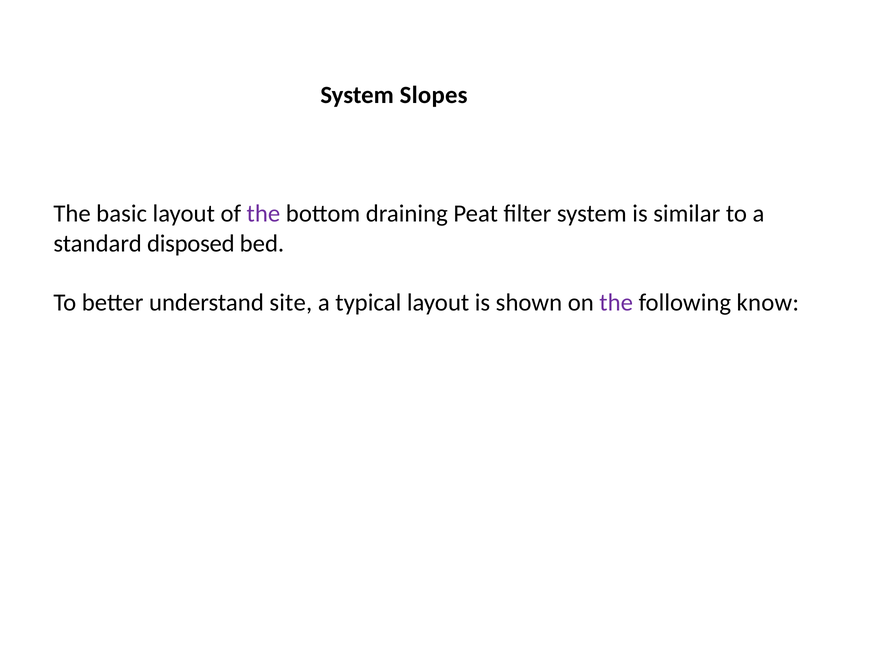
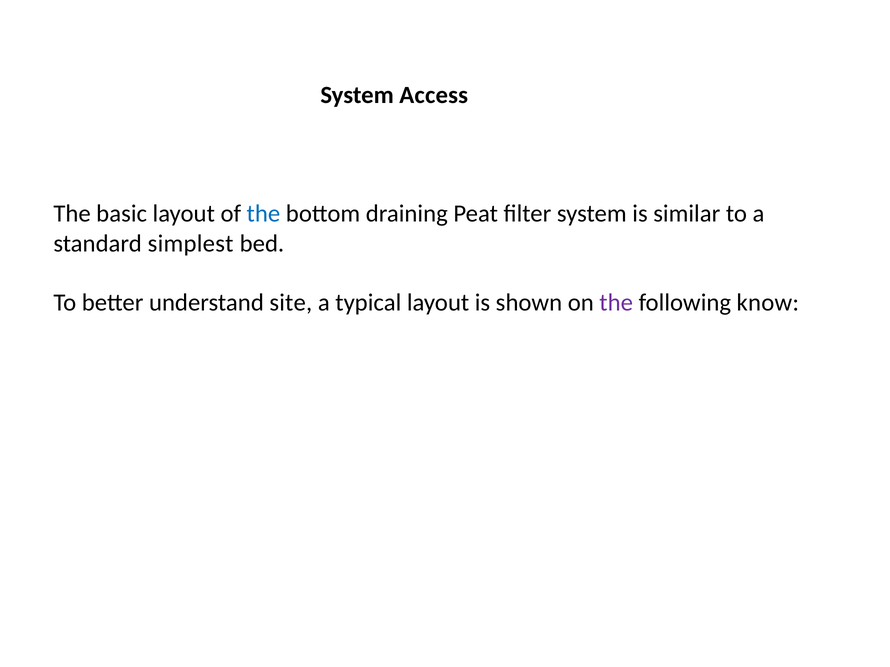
Slopes: Slopes -> Access
the at (263, 214) colour: purple -> blue
disposed: disposed -> simplest
